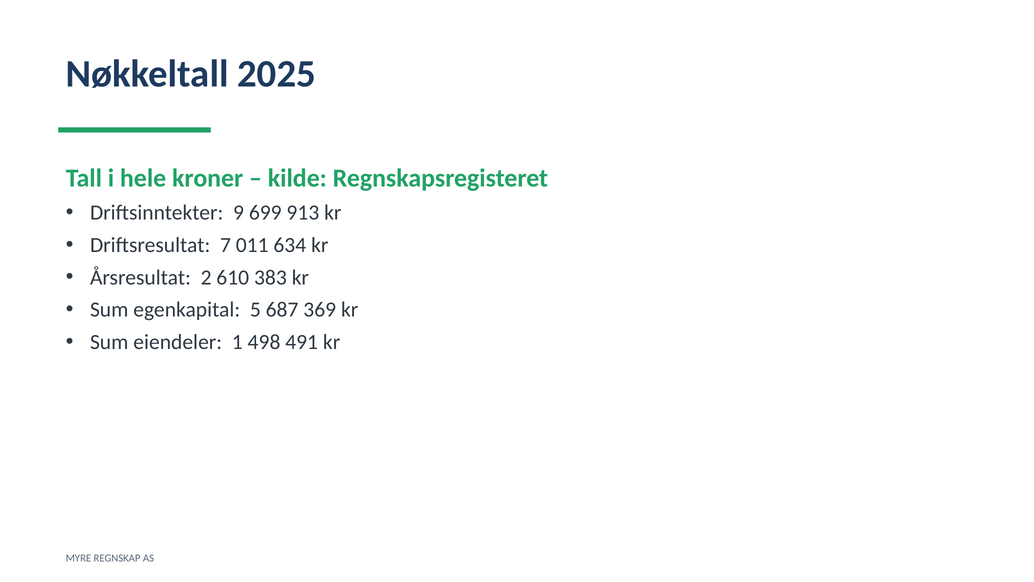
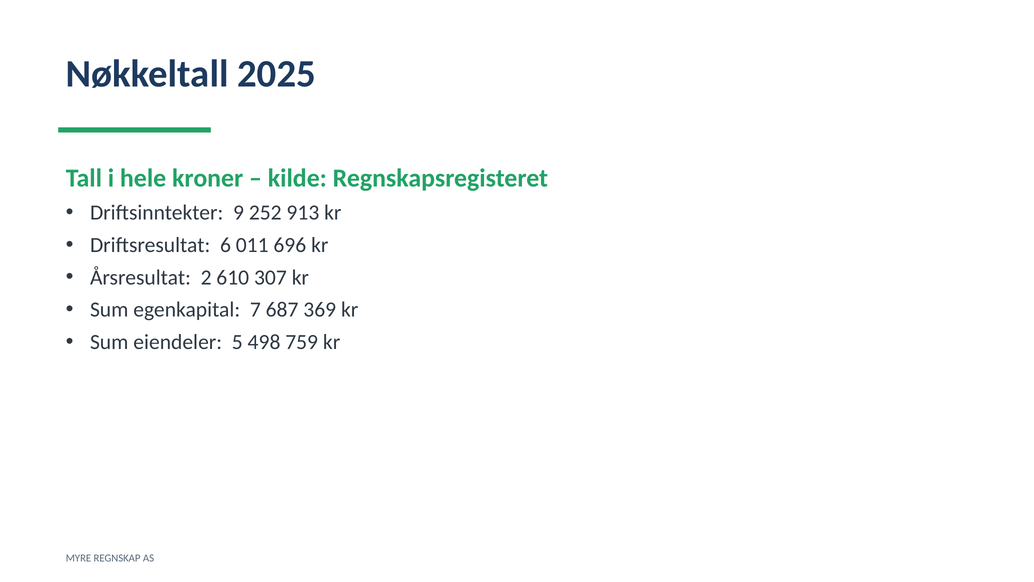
699: 699 -> 252
7: 7 -> 6
634: 634 -> 696
383: 383 -> 307
5: 5 -> 7
1: 1 -> 5
491: 491 -> 759
